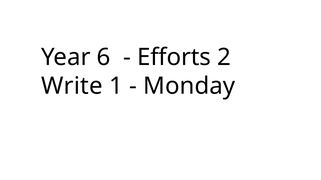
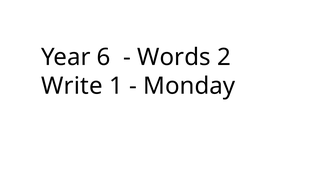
Efforts: Efforts -> Words
